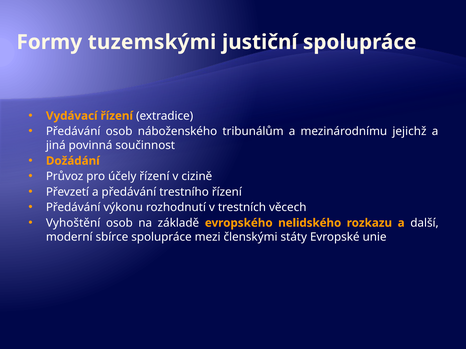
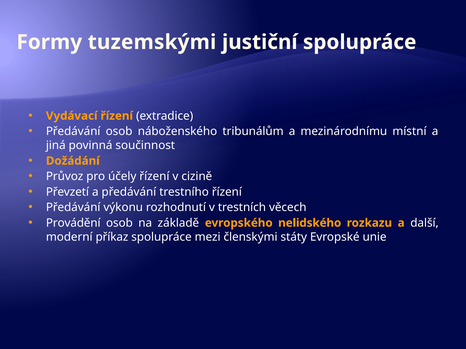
jejichž: jejichž -> místní
Vyhoštění: Vyhoštění -> Provádění
sbírce: sbírce -> příkaz
